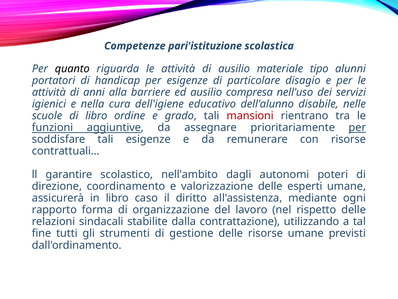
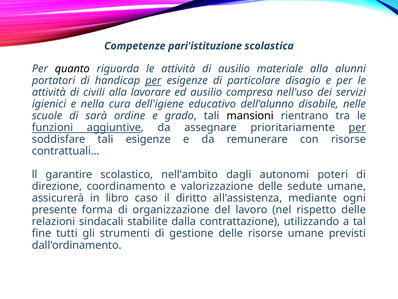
materiale tipo: tipo -> alla
per at (153, 80) underline: none -> present
anni: anni -> civili
barriere: barriere -> lavorare
di libro: libro -> sarà
mansioni colour: red -> black
esperti: esperti -> sedute
rapporto: rapporto -> presente
